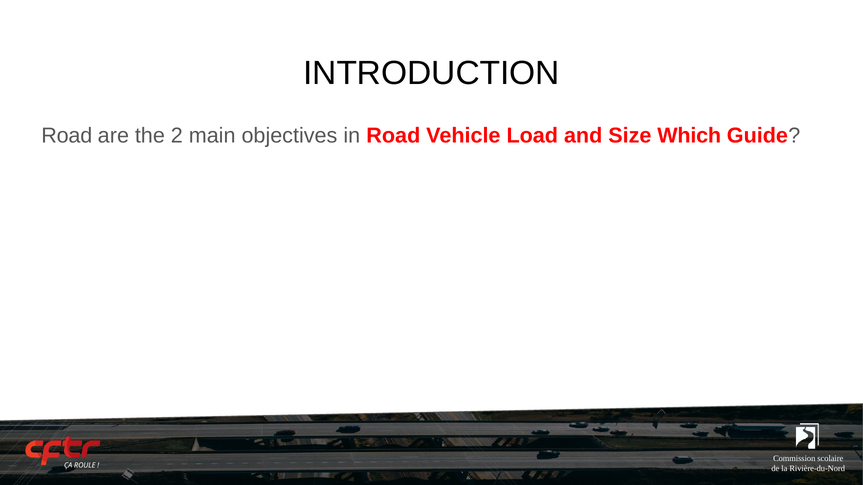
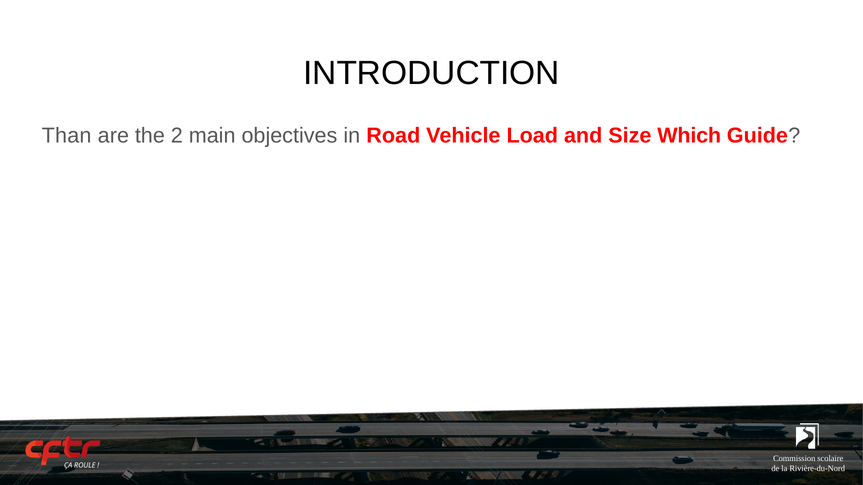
Road at (67, 136): Road -> Than
